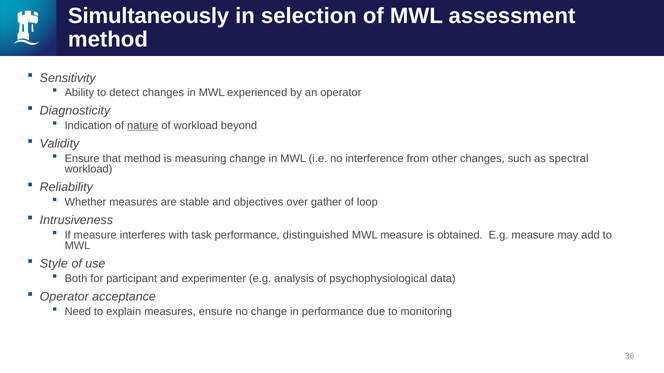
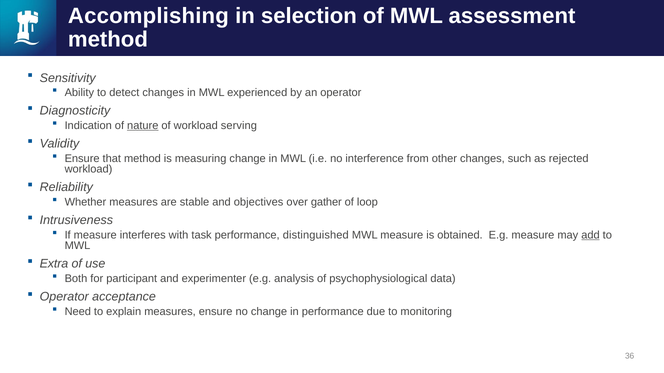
Simultaneously: Simultaneously -> Accomplishing
beyond: beyond -> serving
spectral: spectral -> rejected
add underline: none -> present
Style: Style -> Extra
